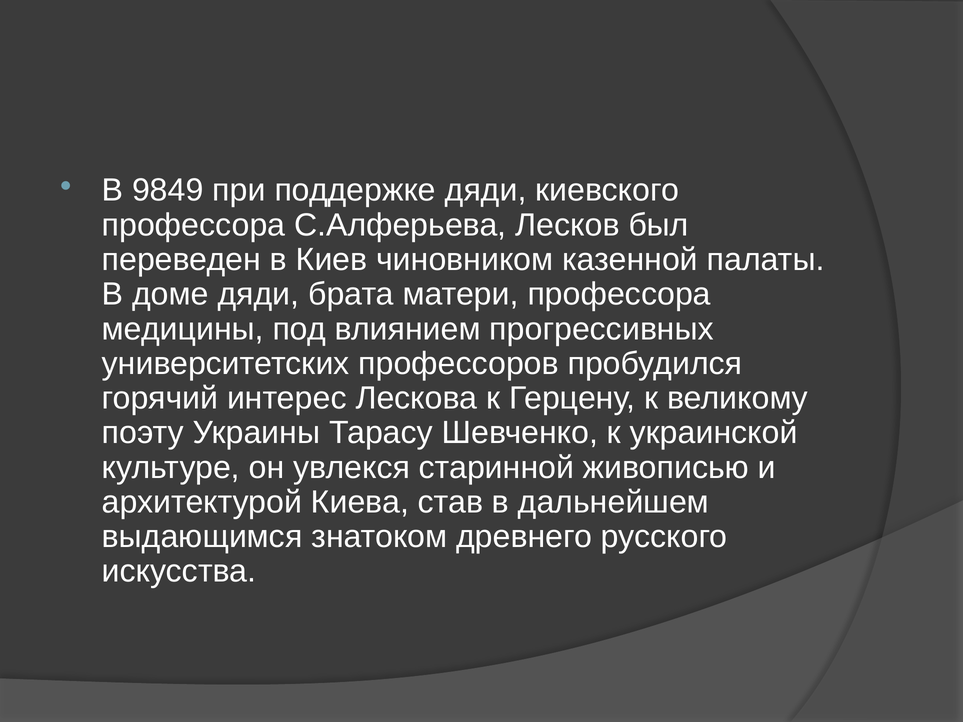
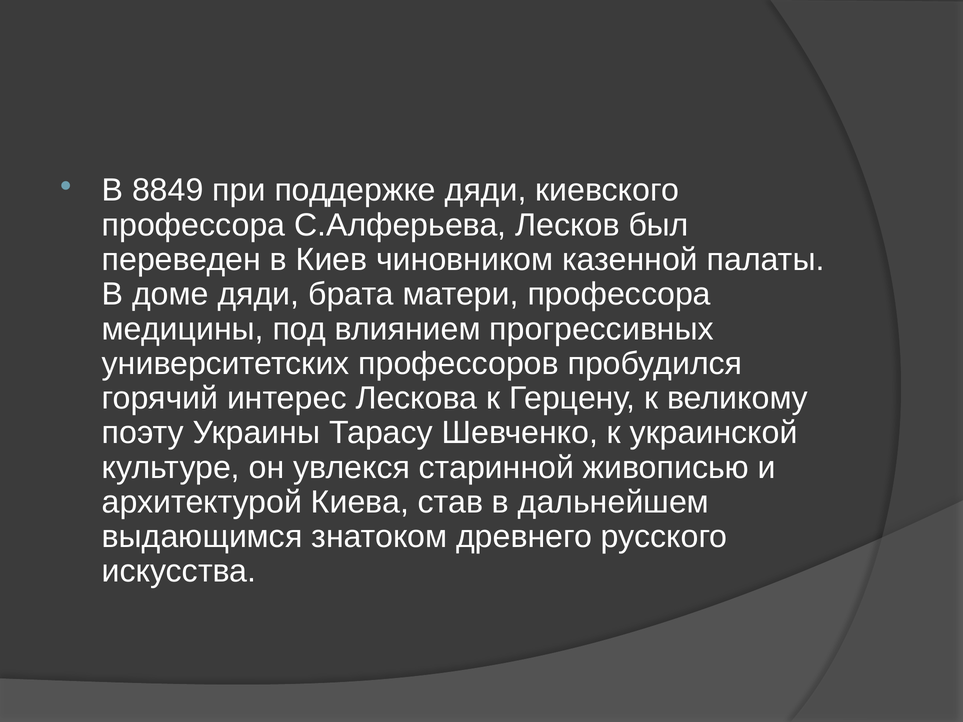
9849: 9849 -> 8849
